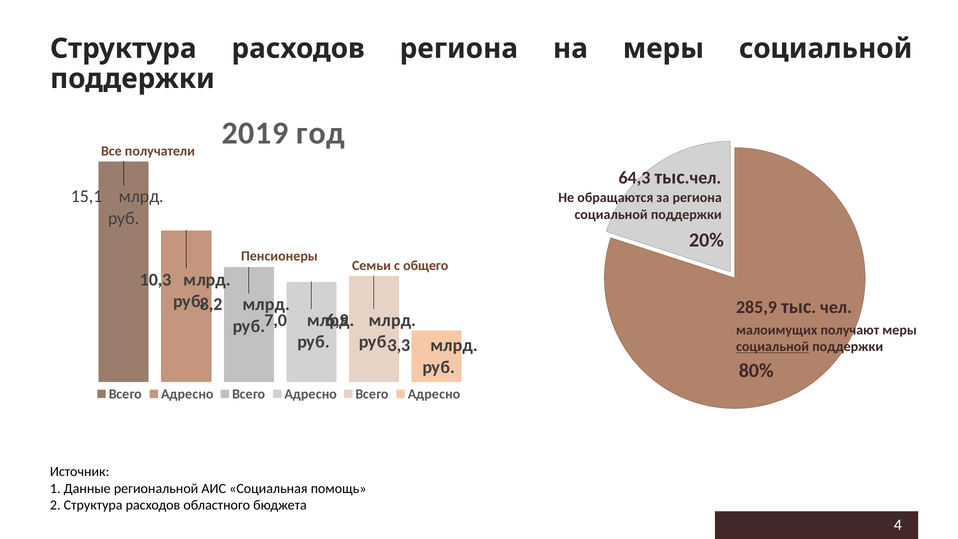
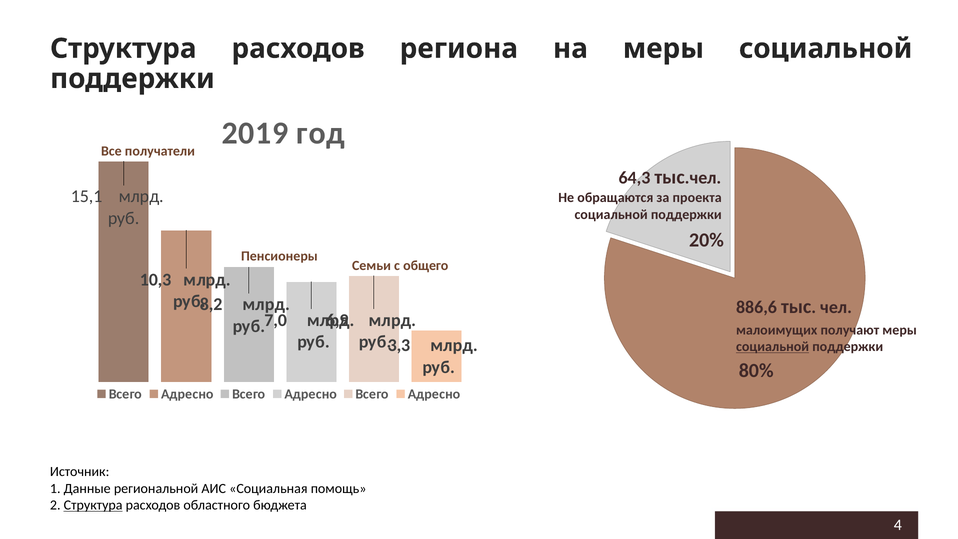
за региона: региона -> проекта
285,9: 285,9 -> 886,6
Структура at (93, 505) underline: none -> present
